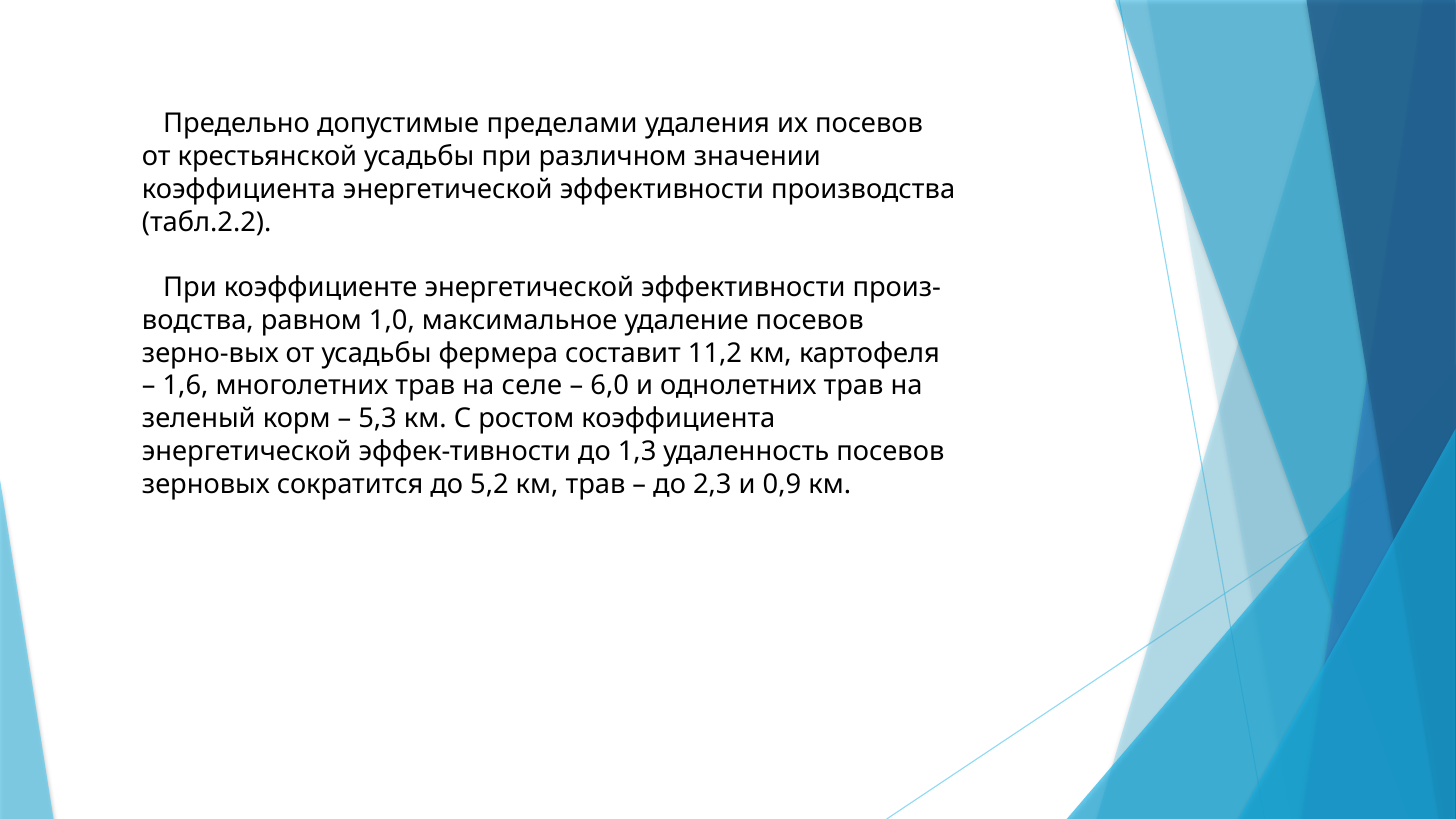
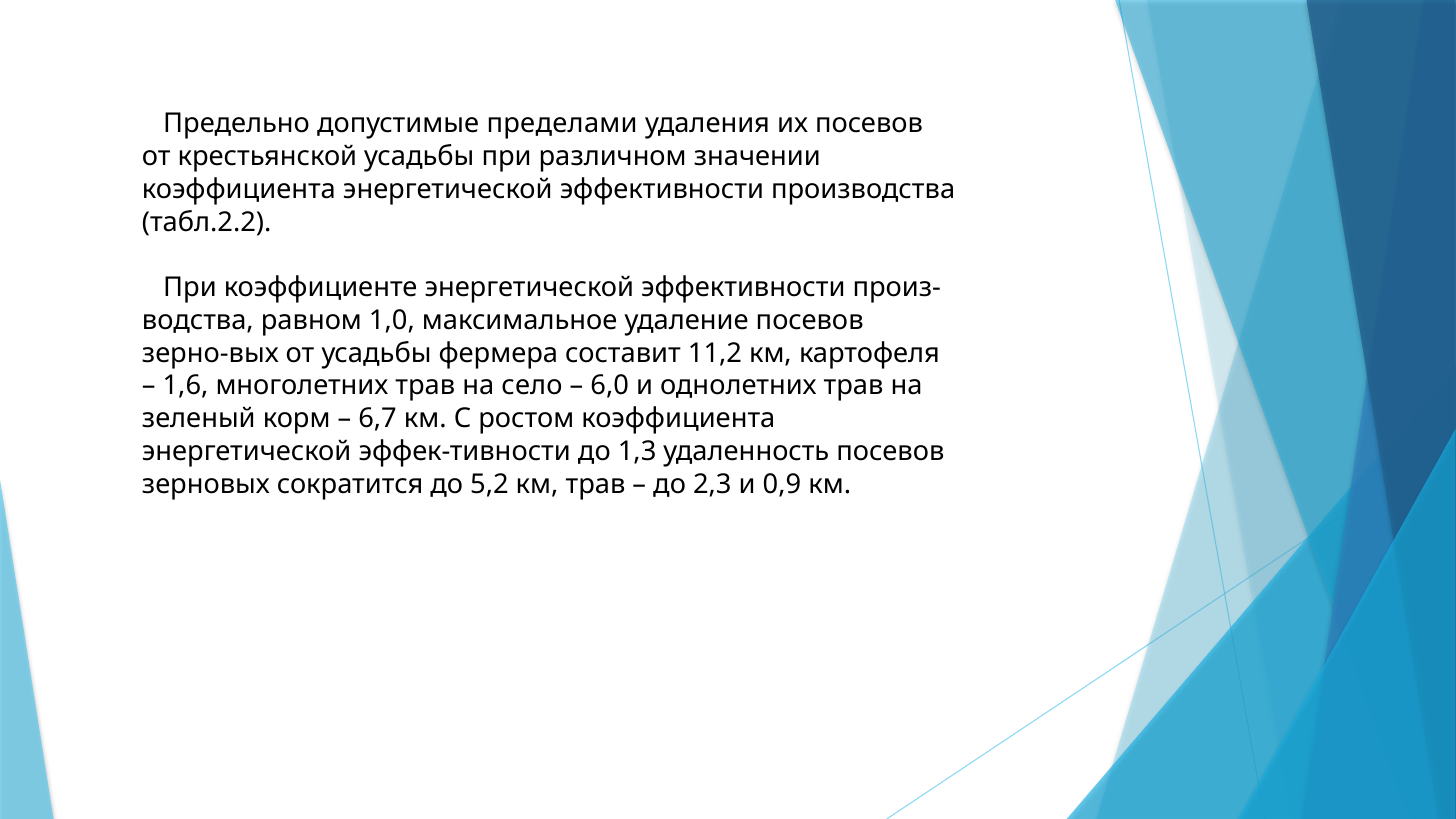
селе: селе -> село
5,3: 5,3 -> 6,7
